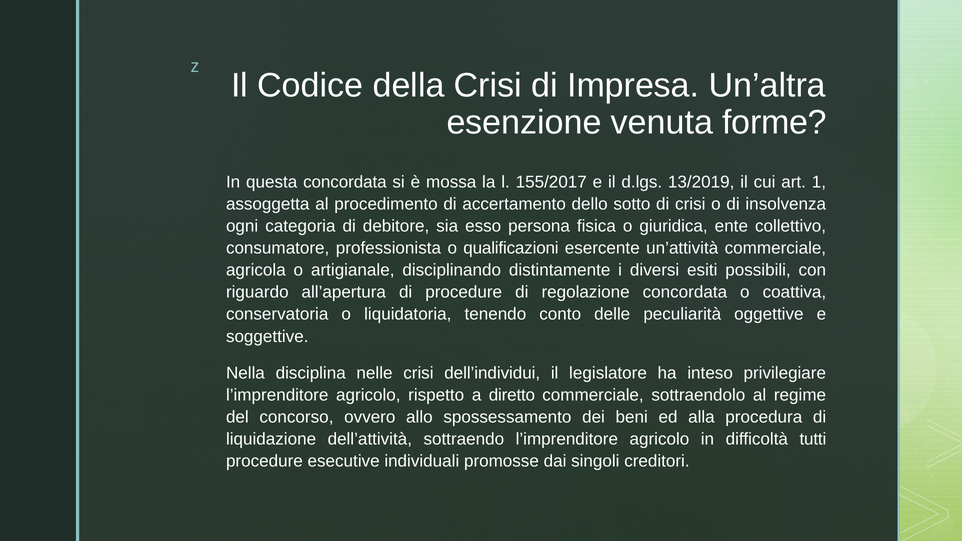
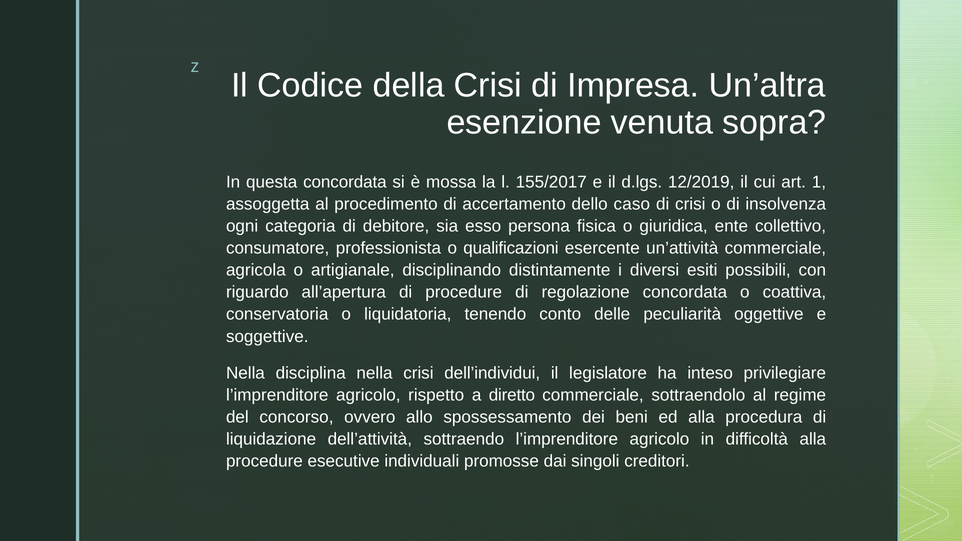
forme: forme -> sopra
13/2019: 13/2019 -> 12/2019
sotto: sotto -> caso
disciplina nelle: nelle -> nella
difficoltà tutti: tutti -> alla
